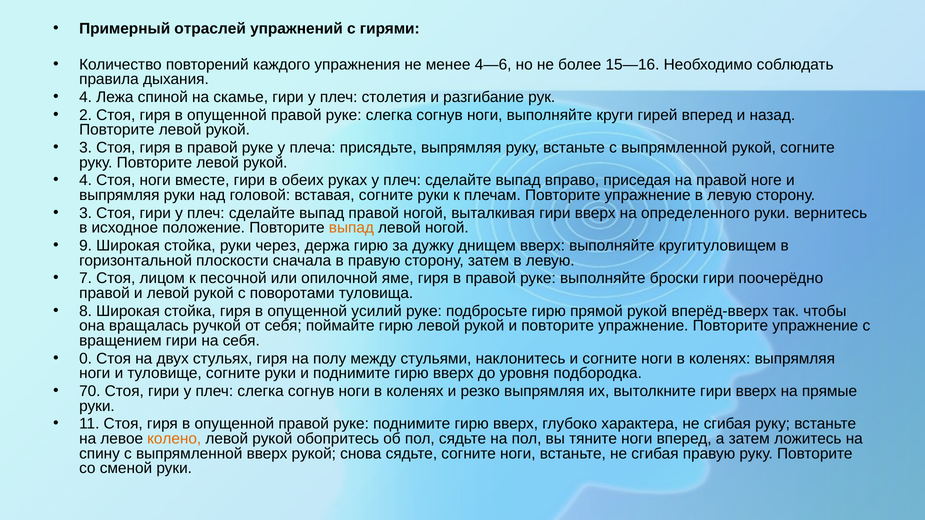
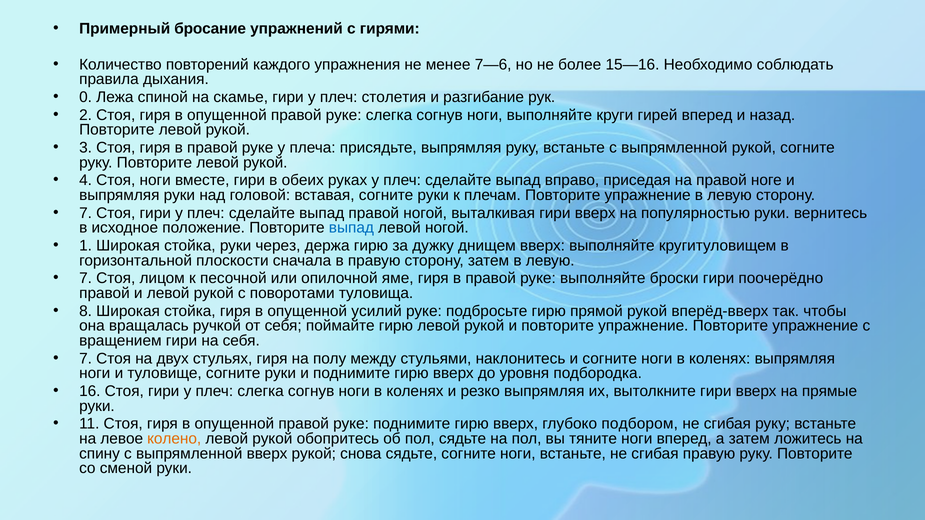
отраслей: отраслей -> бросание
4—6: 4—6 -> 7—6
4 at (86, 97): 4 -> 0
3 at (86, 213): 3 -> 7
определенного: определенного -> популярностью
выпад at (351, 228) colour: orange -> blue
9: 9 -> 1
0 at (86, 359): 0 -> 7
70: 70 -> 16
характера: характера -> подбором
